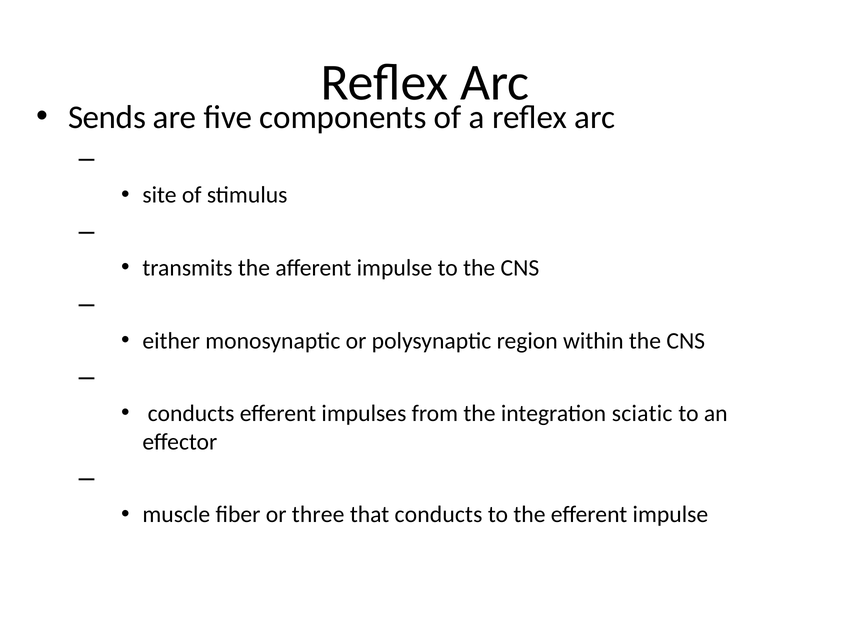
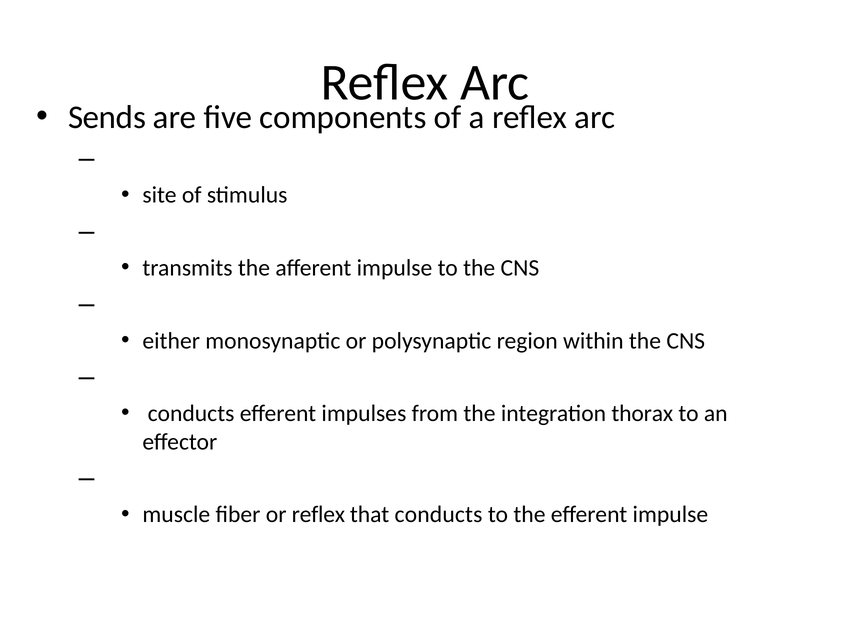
sciatic: sciatic -> thorax
or three: three -> reflex
